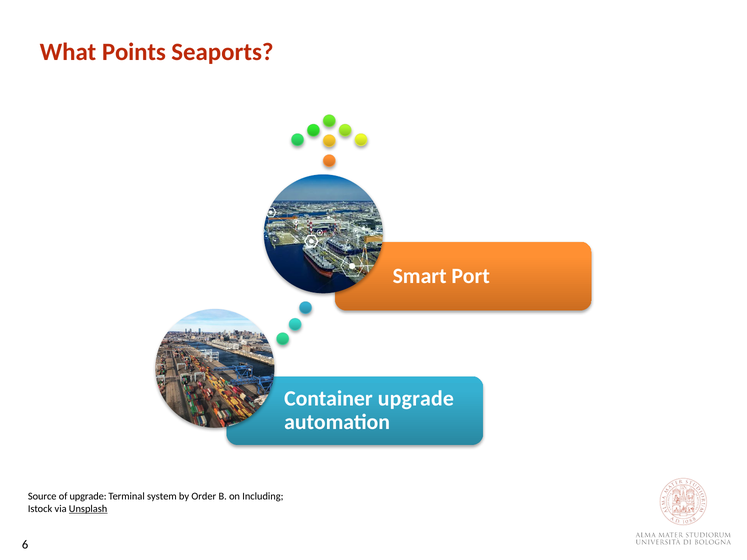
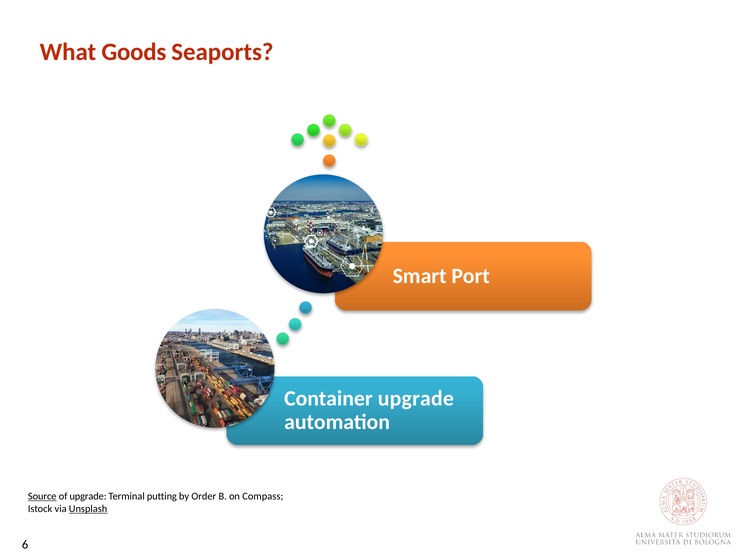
Points: Points -> Goods
Source underline: none -> present
system: system -> putting
Including: Including -> Compass
